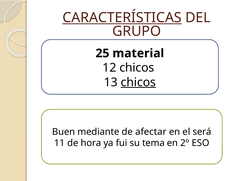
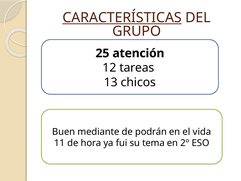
material: material -> atención
12 chicos: chicos -> tareas
chicos at (138, 82) underline: present -> none
afectar: afectar -> podrán
será: será -> vida
